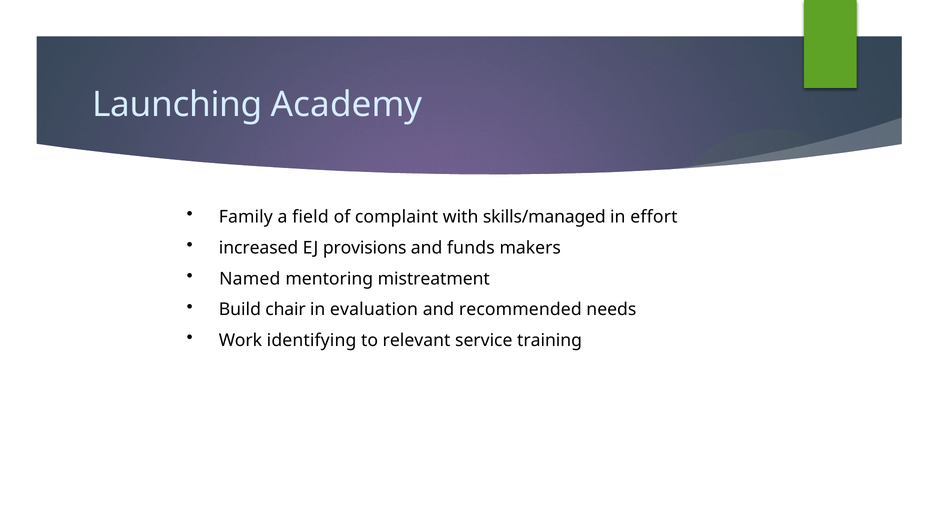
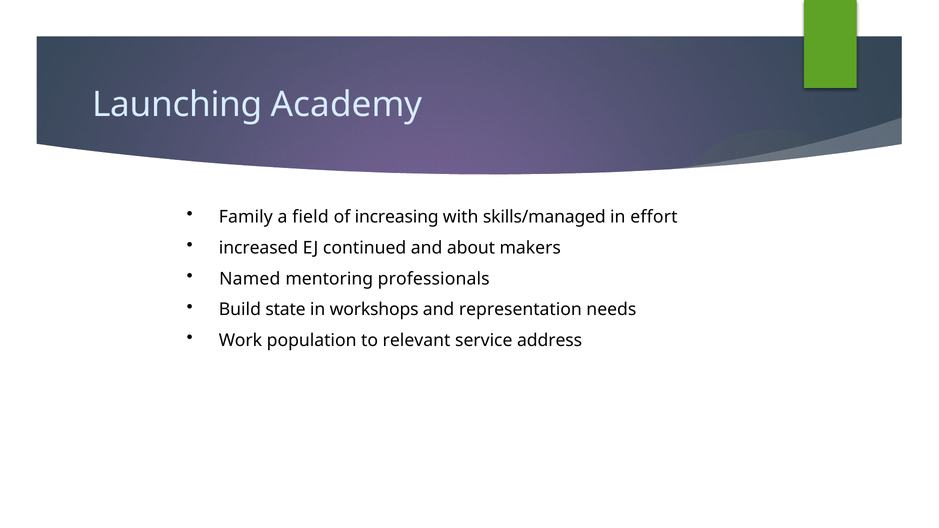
complaint: complaint -> increasing
provisions: provisions -> continued
funds: funds -> about
mistreatment: mistreatment -> professionals
chair: chair -> state
evaluation: evaluation -> workshops
recommended: recommended -> representation
identifying: identifying -> population
training: training -> address
